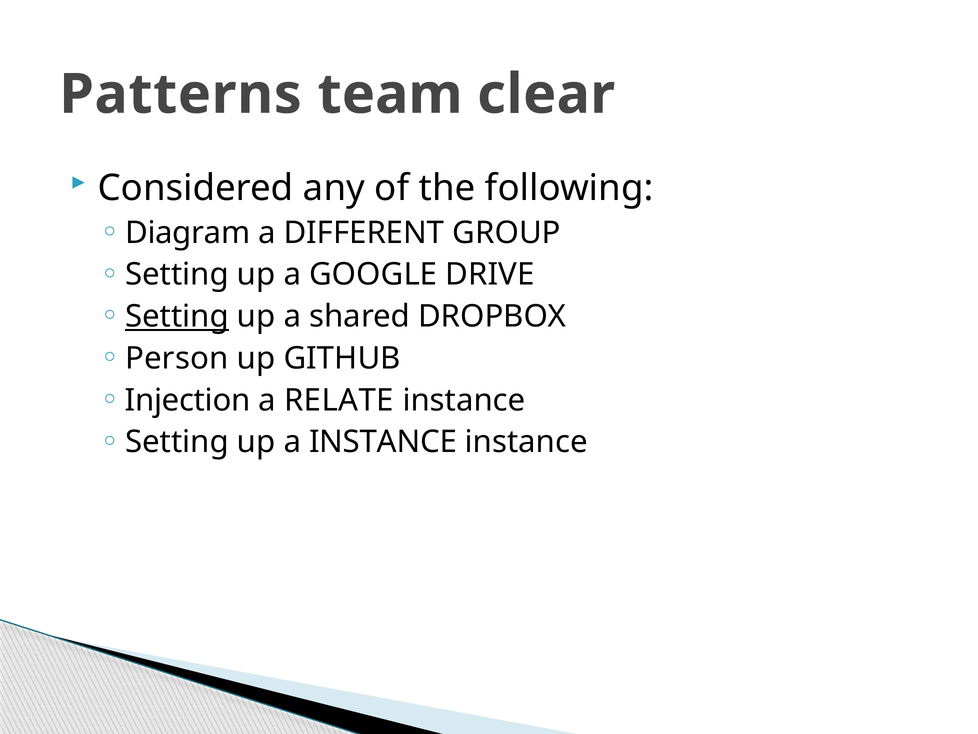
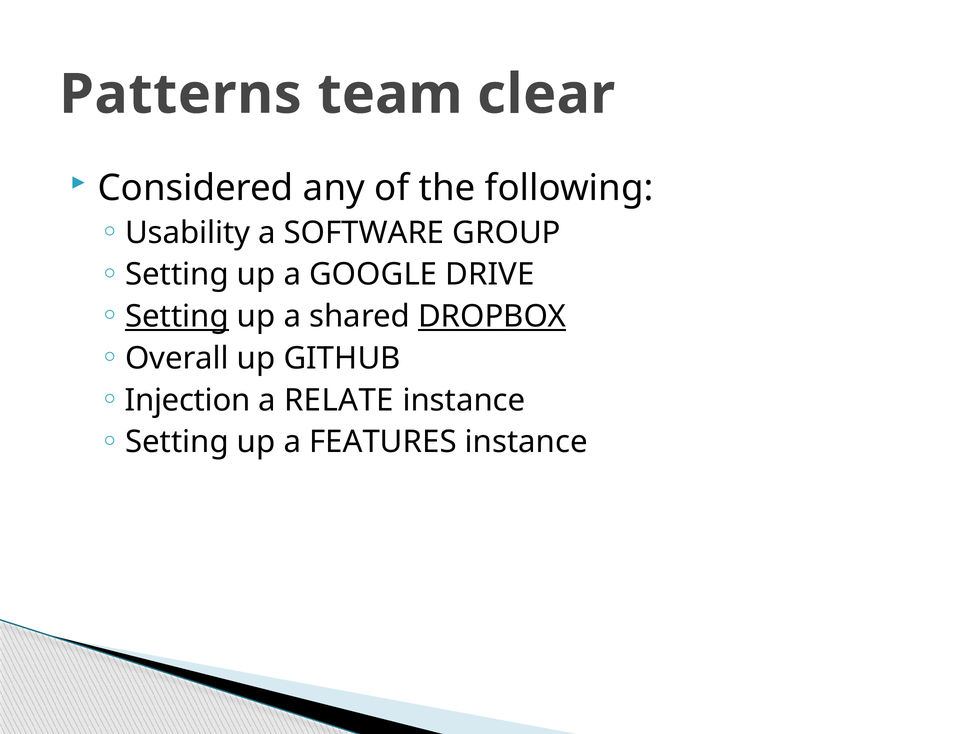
Diagram: Diagram -> Usability
DIFFERENT: DIFFERENT -> SOFTWARE
DROPBOX underline: none -> present
Person: Person -> Overall
a INSTANCE: INSTANCE -> FEATURES
